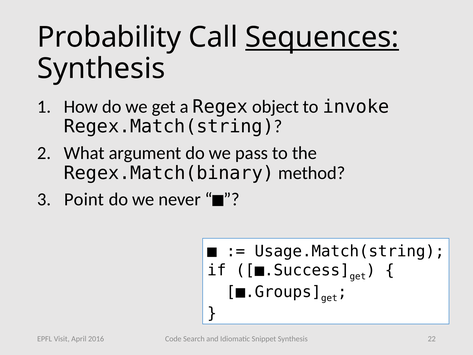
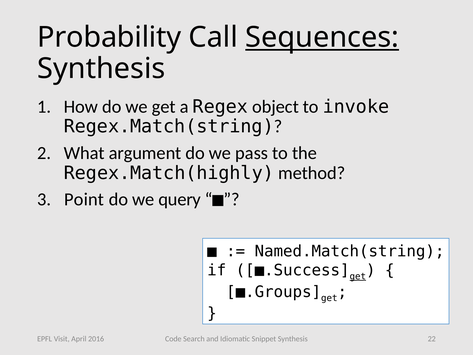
Regex.Match(binary: Regex.Match(binary -> Regex.Match(highly
never: never -> query
Usage.Match(string: Usage.Match(string -> Named.Match(string
get at (358, 276) underline: none -> present
